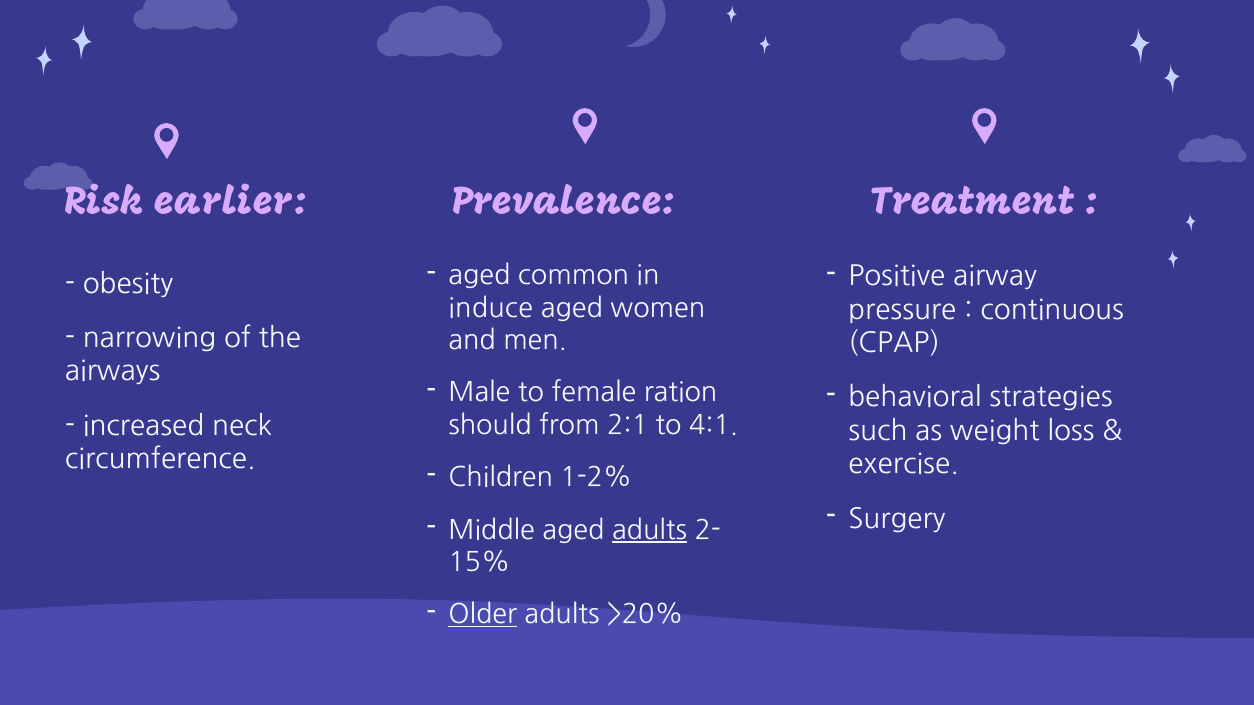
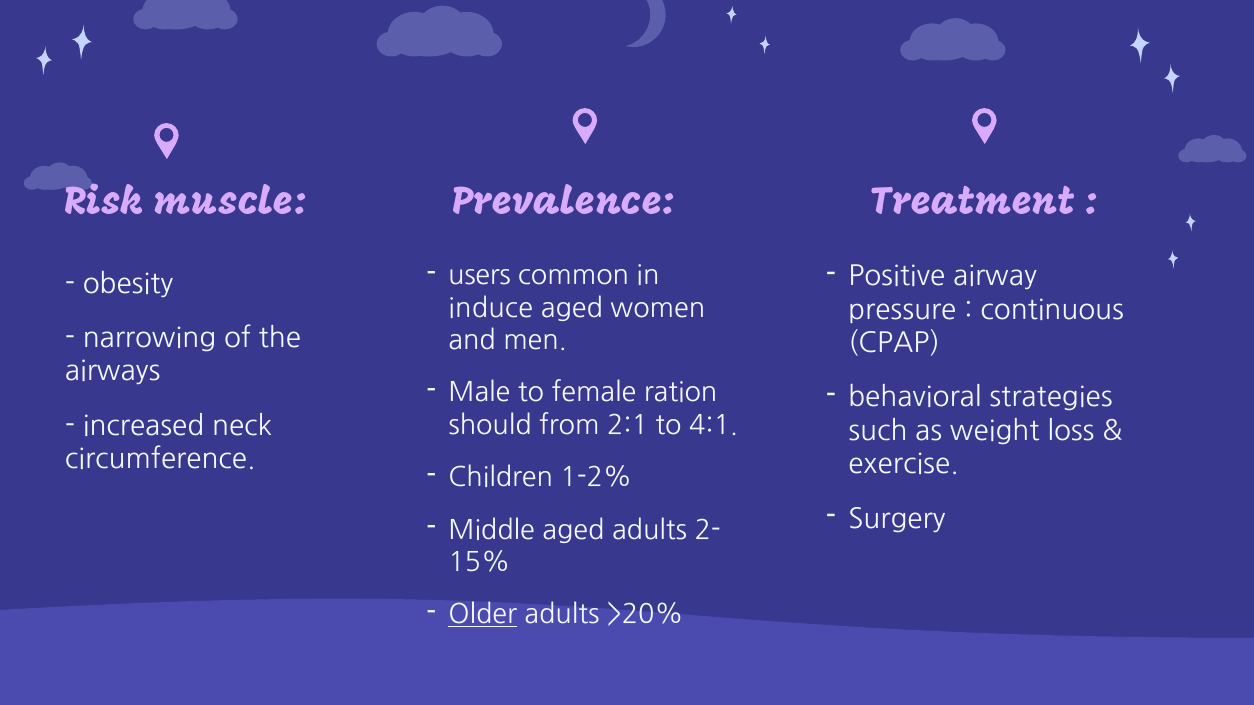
earlier: earlier -> muscle
aged at (479, 276): aged -> users
adults at (650, 531) underline: present -> none
